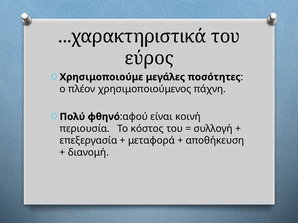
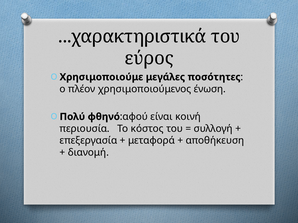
πάχνη: πάχνη -> ένωση
